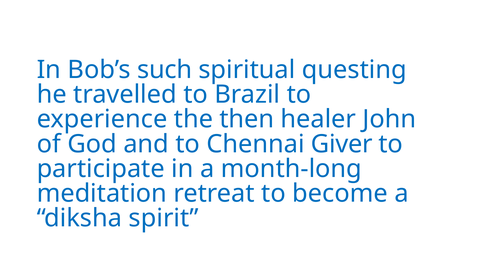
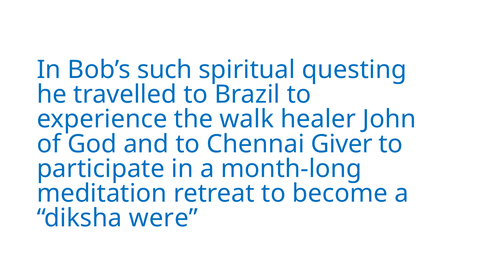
then: then -> walk
spirit: spirit -> were
